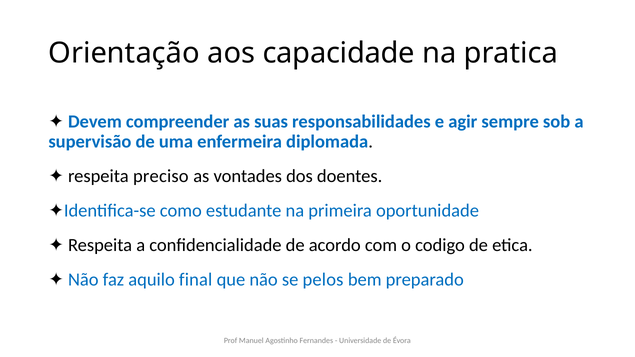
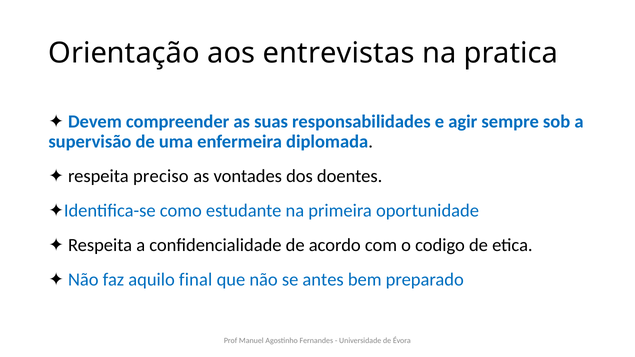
capacidade: capacidade -> entrevistas
pelos: pelos -> antes
